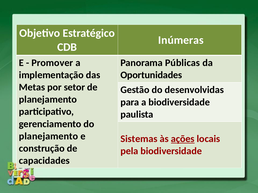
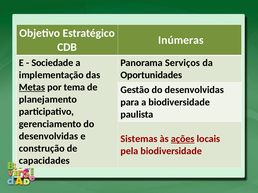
Promover: Promover -> Sociedade
Públicas: Públicas -> Serviços
Metas underline: none -> present
setor: setor -> tema
planejamento at (49, 137): planejamento -> desenvolvidas
